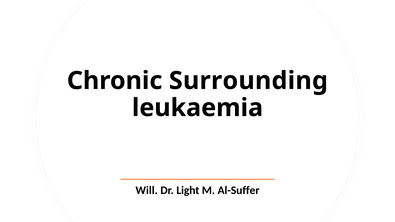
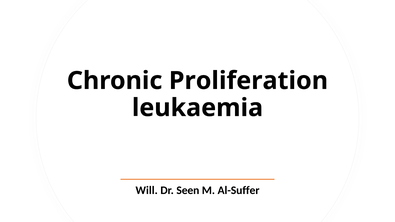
Surrounding: Surrounding -> Proliferation
Light: Light -> Seen
